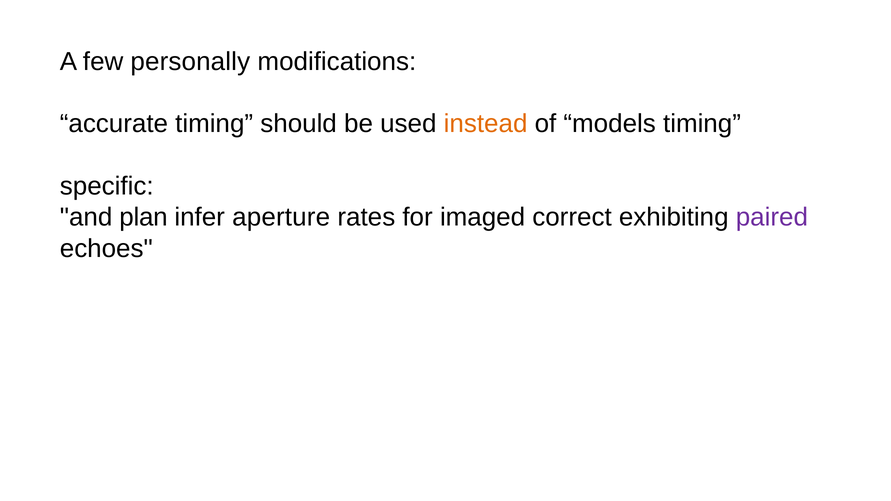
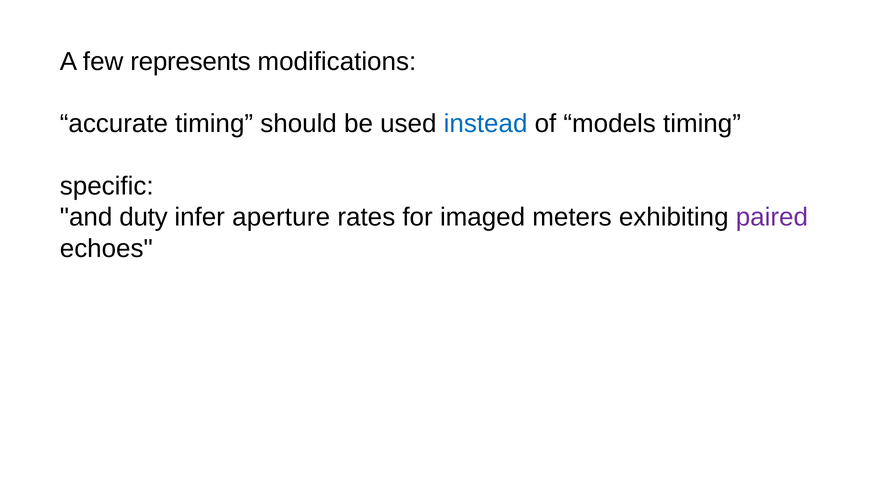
personally: personally -> represents
instead colour: orange -> blue
plan: plan -> duty
correct: correct -> meters
